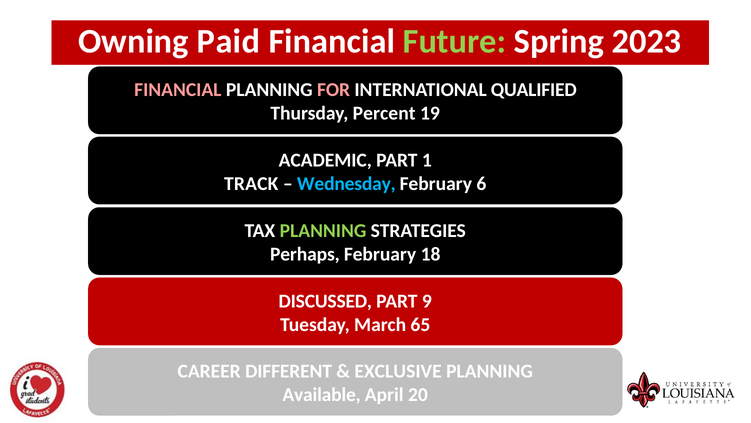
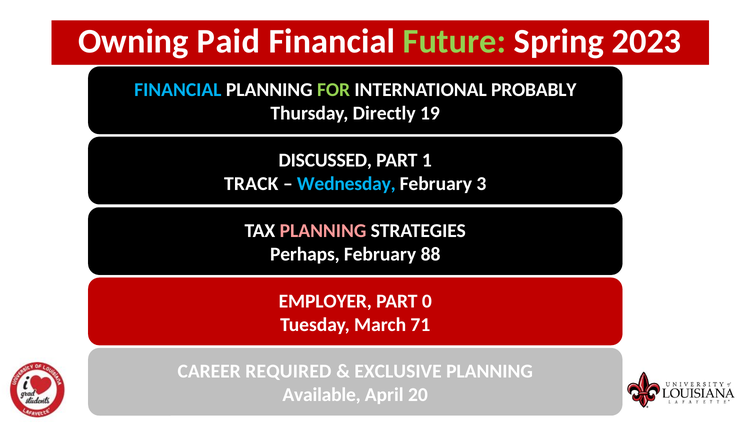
FINANCIAL at (178, 90) colour: pink -> light blue
FOR colour: pink -> light green
QUALIFIED: QUALIFIED -> PROBABLY
Percent: Percent -> Directly
ACADEMIC: ACADEMIC -> DISCUSSED
6: 6 -> 3
PLANNING at (323, 230) colour: light green -> pink
18: 18 -> 88
DISCUSSED: DISCUSSED -> EMPLOYER
9: 9 -> 0
65: 65 -> 71
DIFFERENT: DIFFERENT -> REQUIRED
